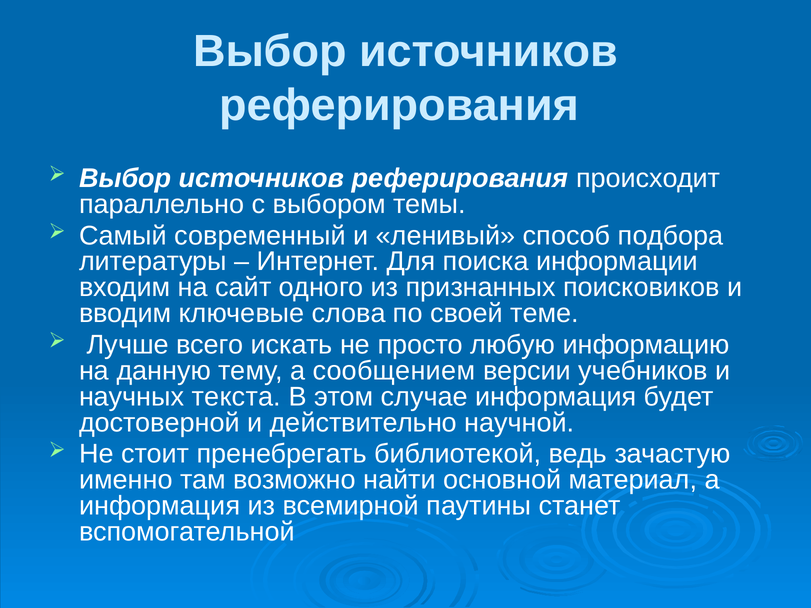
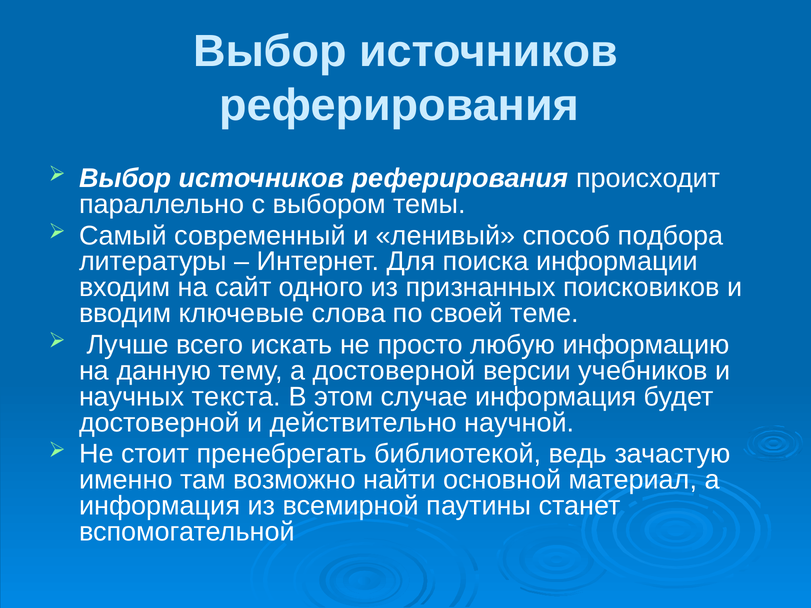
а сообщением: сообщением -> достоверной
